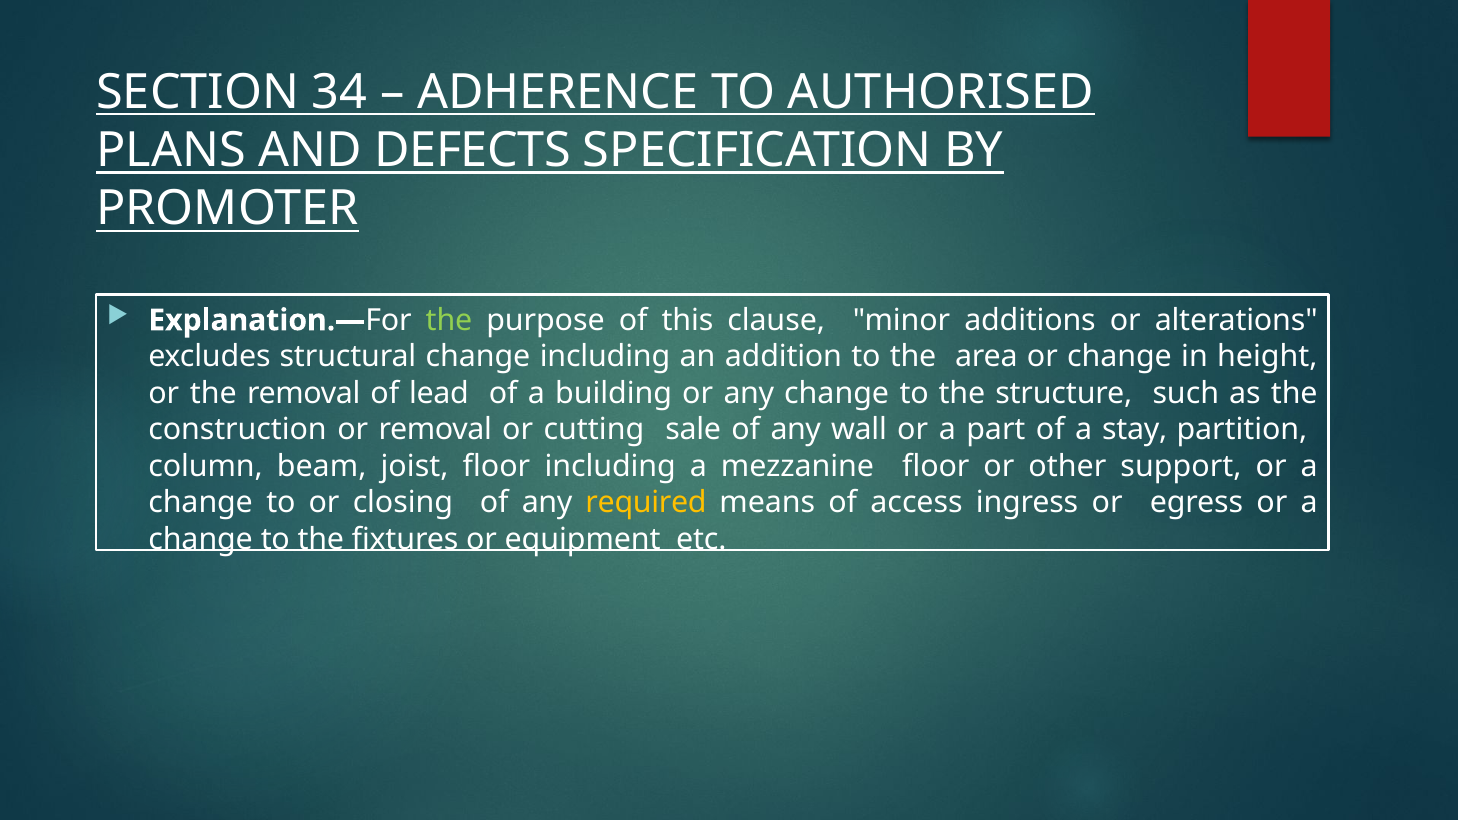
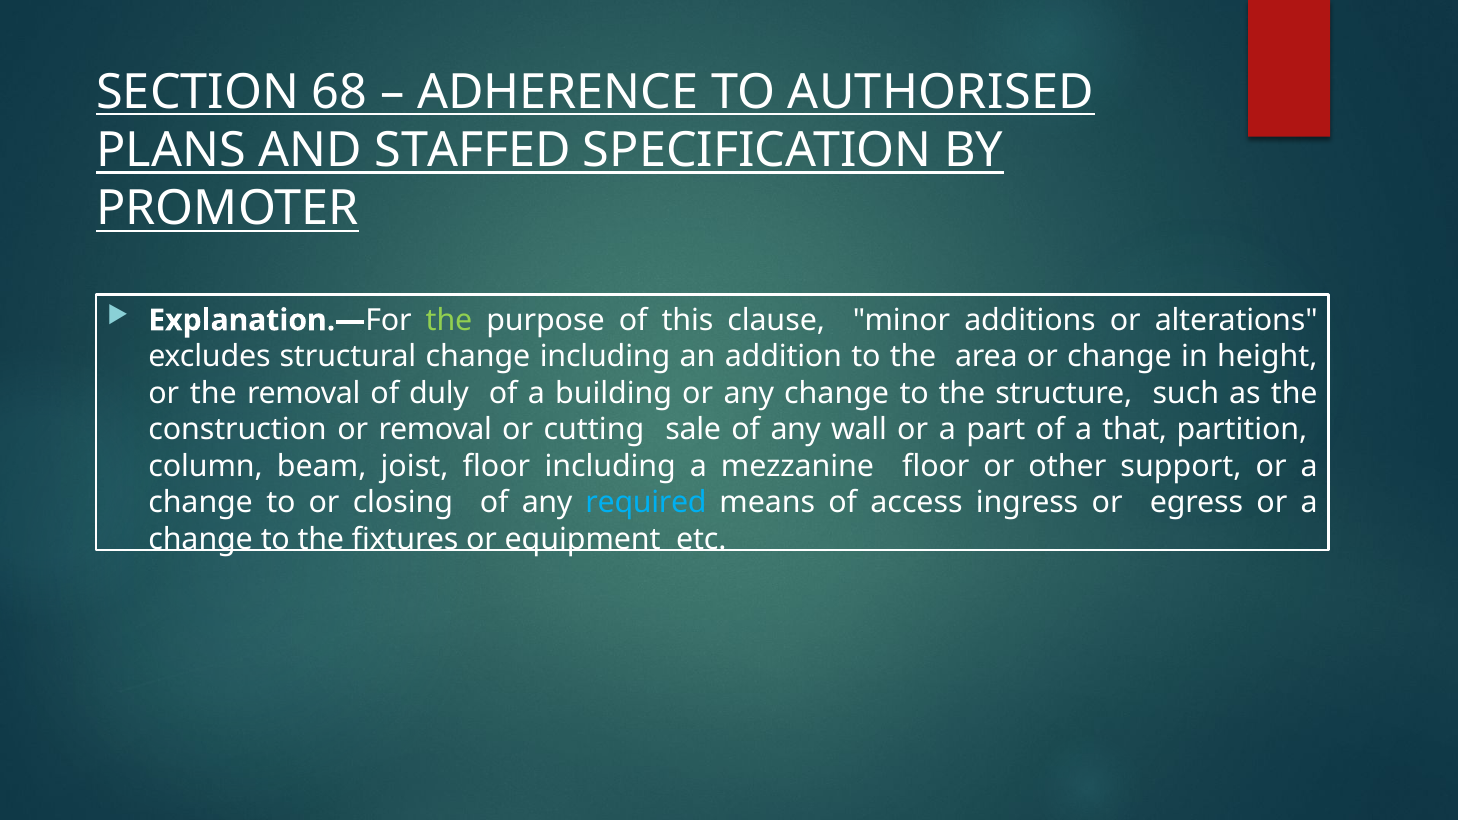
34: 34 -> 68
DEFECTS: DEFECTS -> STAFFED
lead: lead -> duly
stay: stay -> that
required colour: yellow -> light blue
